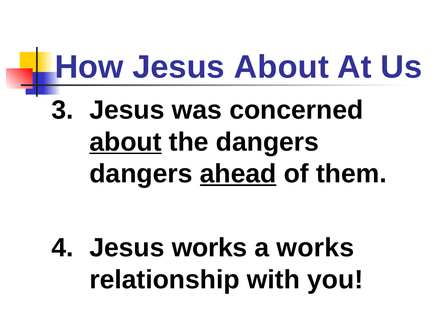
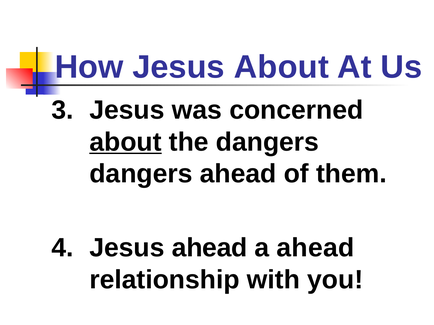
ahead at (238, 174) underline: present -> none
Jesus works: works -> ahead
a works: works -> ahead
